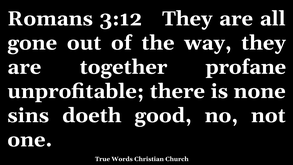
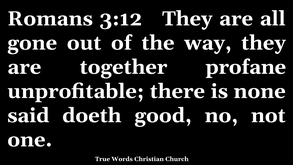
sins: sins -> said
